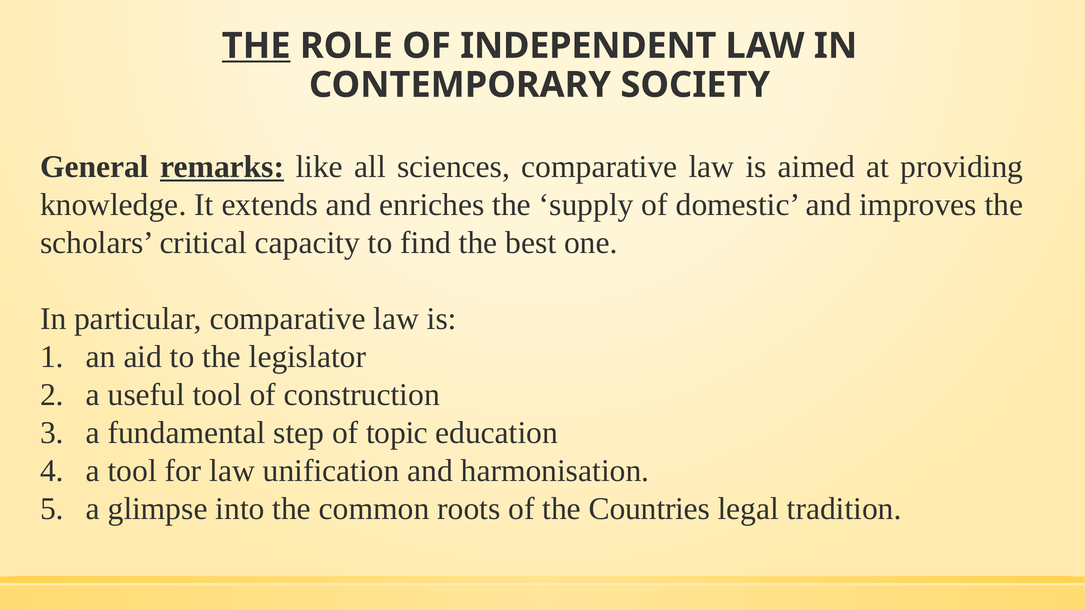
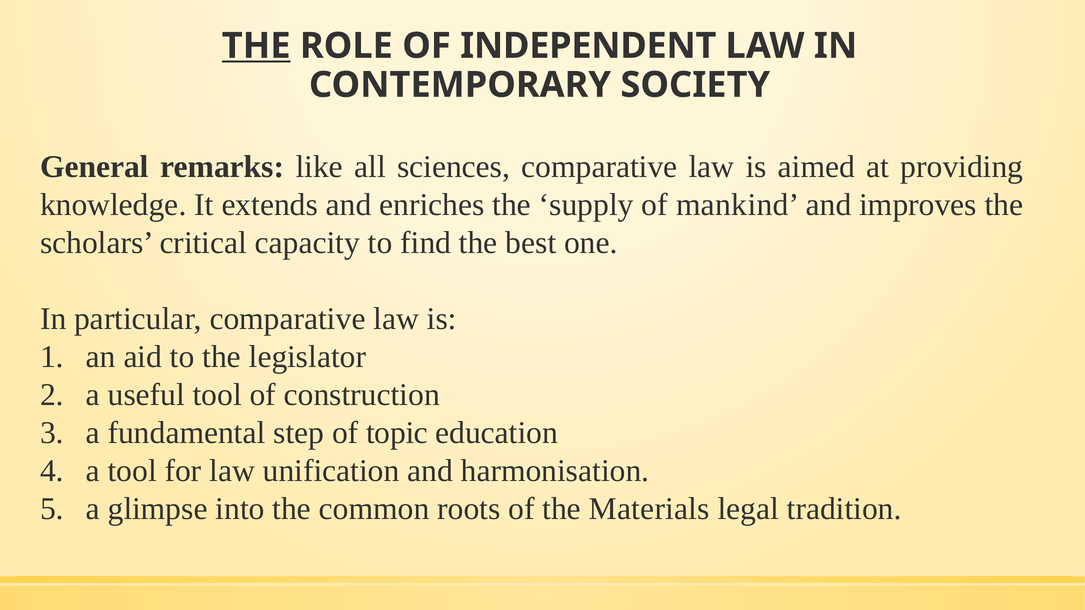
remarks underline: present -> none
domestic: domestic -> mankind
Countries: Countries -> Materials
